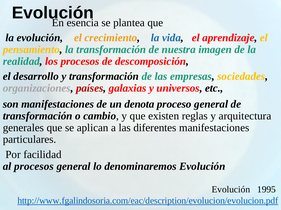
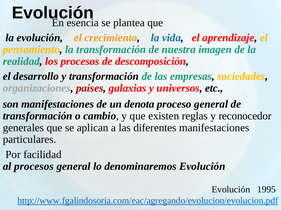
arquitectura: arquitectura -> reconocedor
http://www.fgalindosoria.com/eac/description/evolucion/evolucion.pdf: http://www.fgalindosoria.com/eac/description/evolucion/evolucion.pdf -> http://www.fgalindosoria.com/eac/agregando/evolucion/evolucion.pdf
